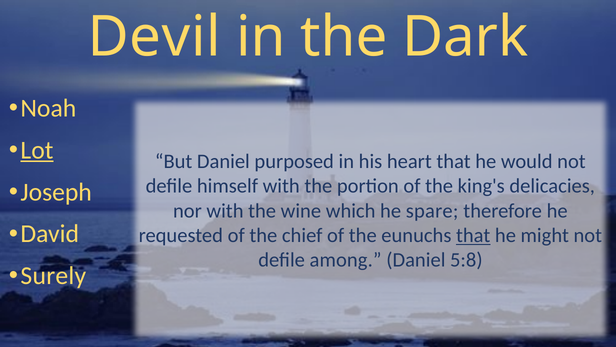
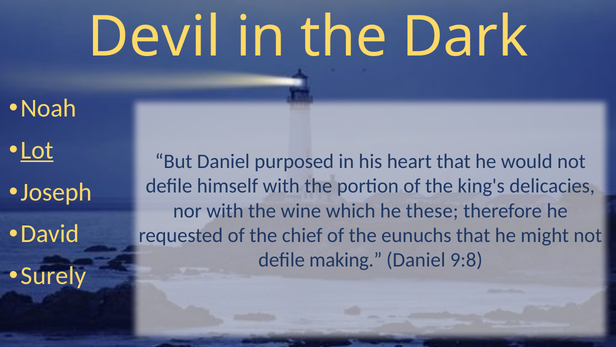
spare: spare -> these
that at (473, 235) underline: present -> none
among: among -> making
5:8: 5:8 -> 9:8
